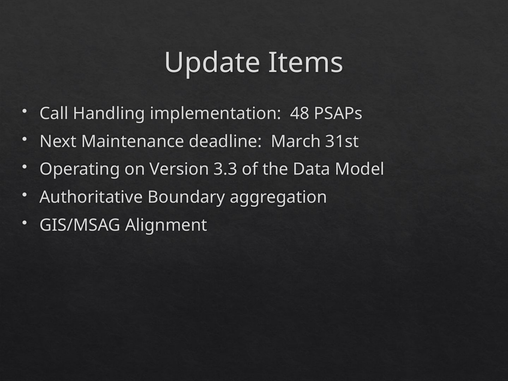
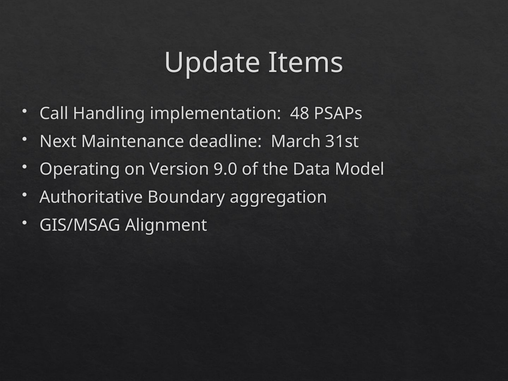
3.3: 3.3 -> 9.0
